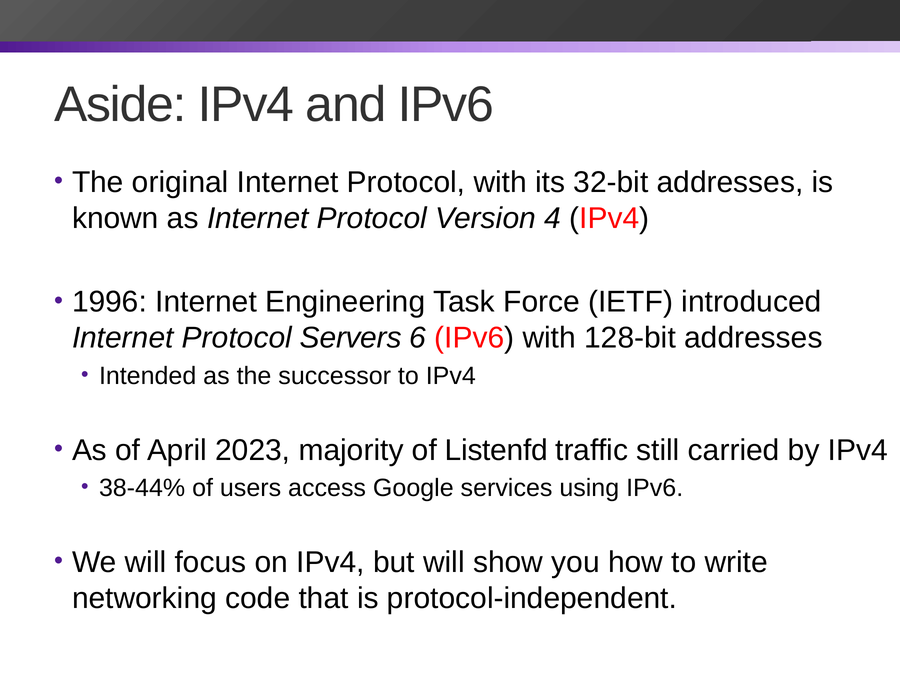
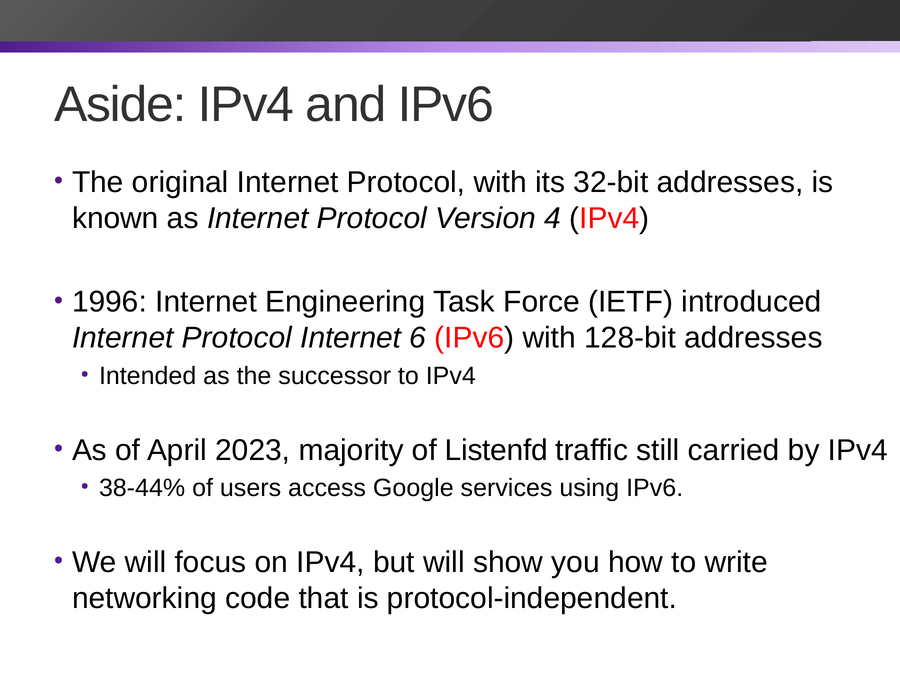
Protocol Servers: Servers -> Internet
